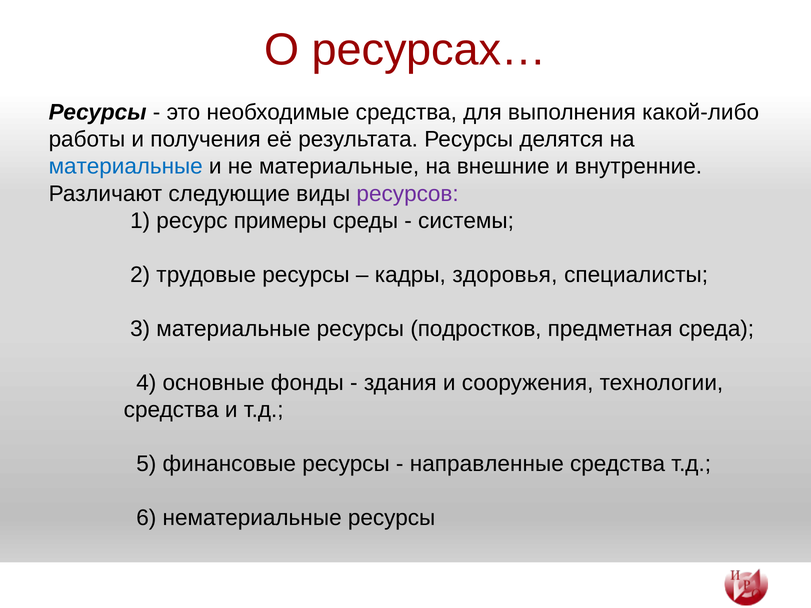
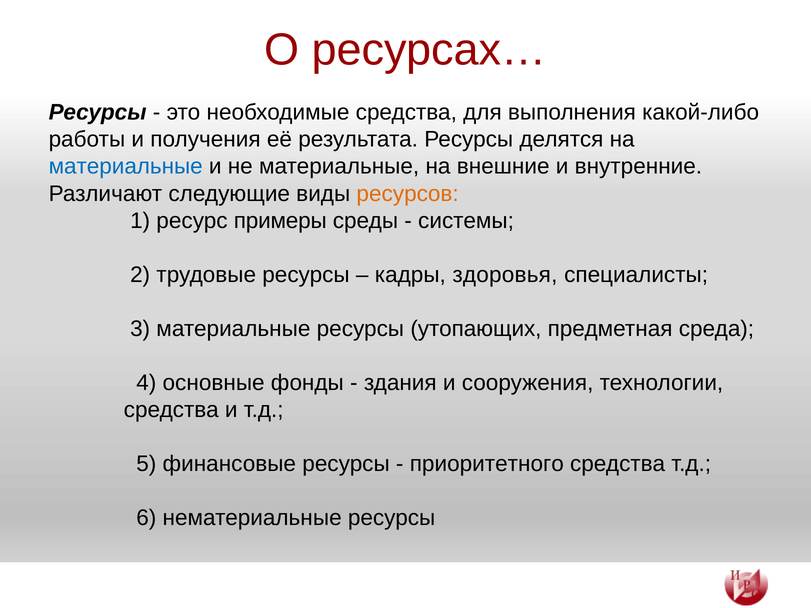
ресурсов colour: purple -> orange
подростков: подростков -> утопающих
направленные: направленные -> приоритетного
